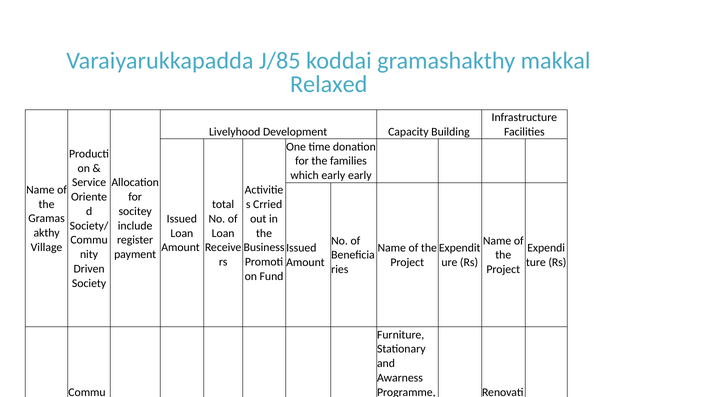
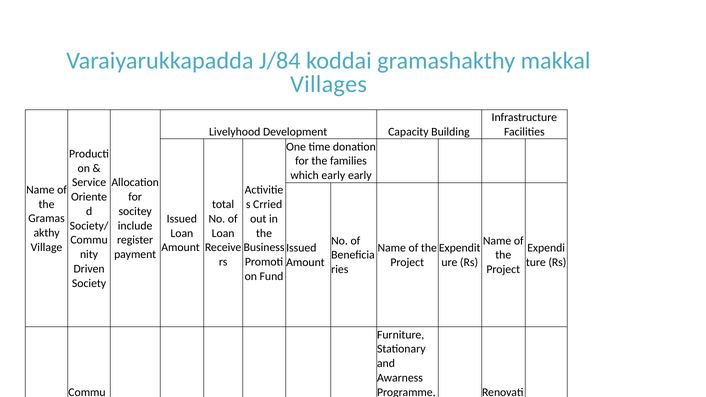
J/85: J/85 -> J/84
Relaxed: Relaxed -> Villages
